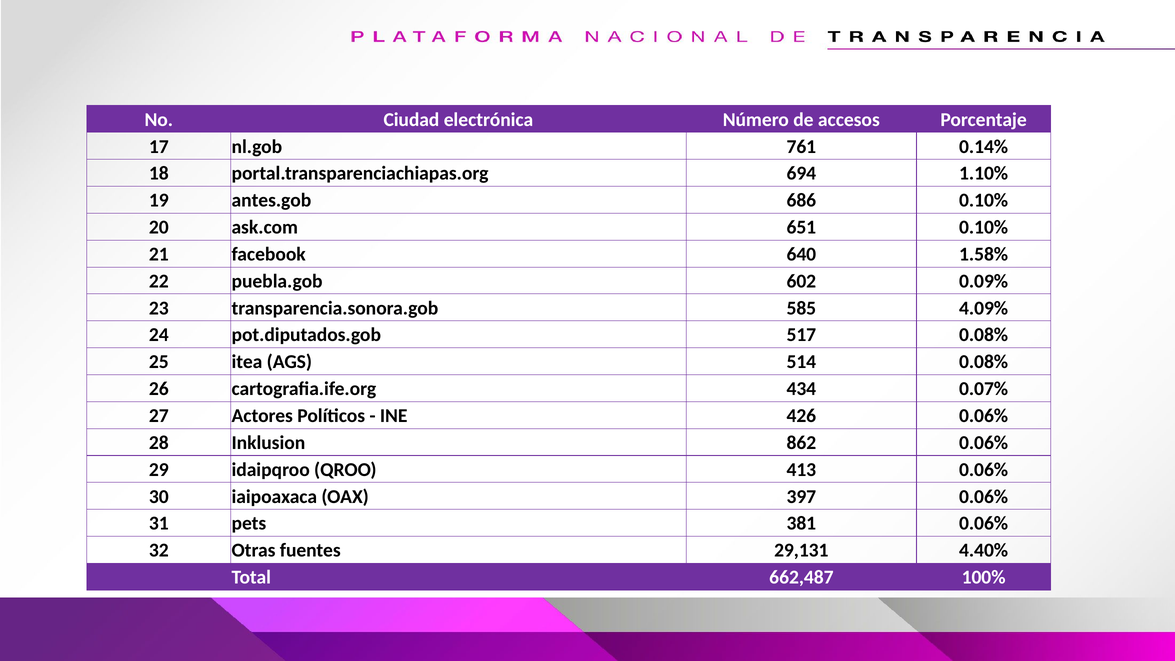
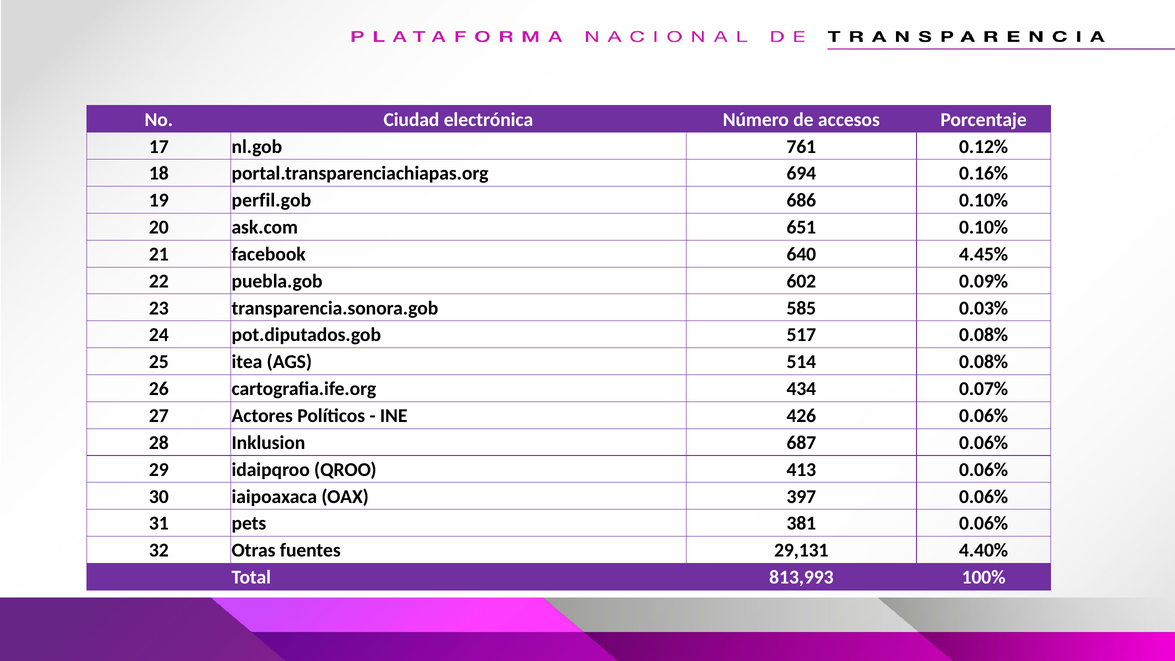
0.14%: 0.14% -> 0.12%
1.10%: 1.10% -> 0.16%
antes.gob: antes.gob -> perfil.gob
1.58%: 1.58% -> 4.45%
4.09%: 4.09% -> 0.03%
862: 862 -> 687
662,487: 662,487 -> 813,993
